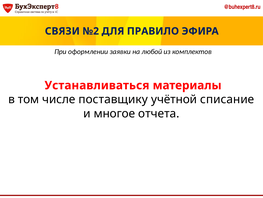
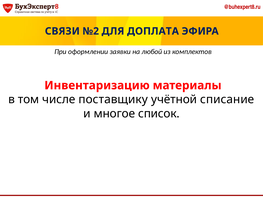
ПРАВИЛО: ПРАВИЛО -> ДОПЛАТА
Устанавливаться: Устанавливаться -> Инвентаризацию
отчета: отчета -> список
